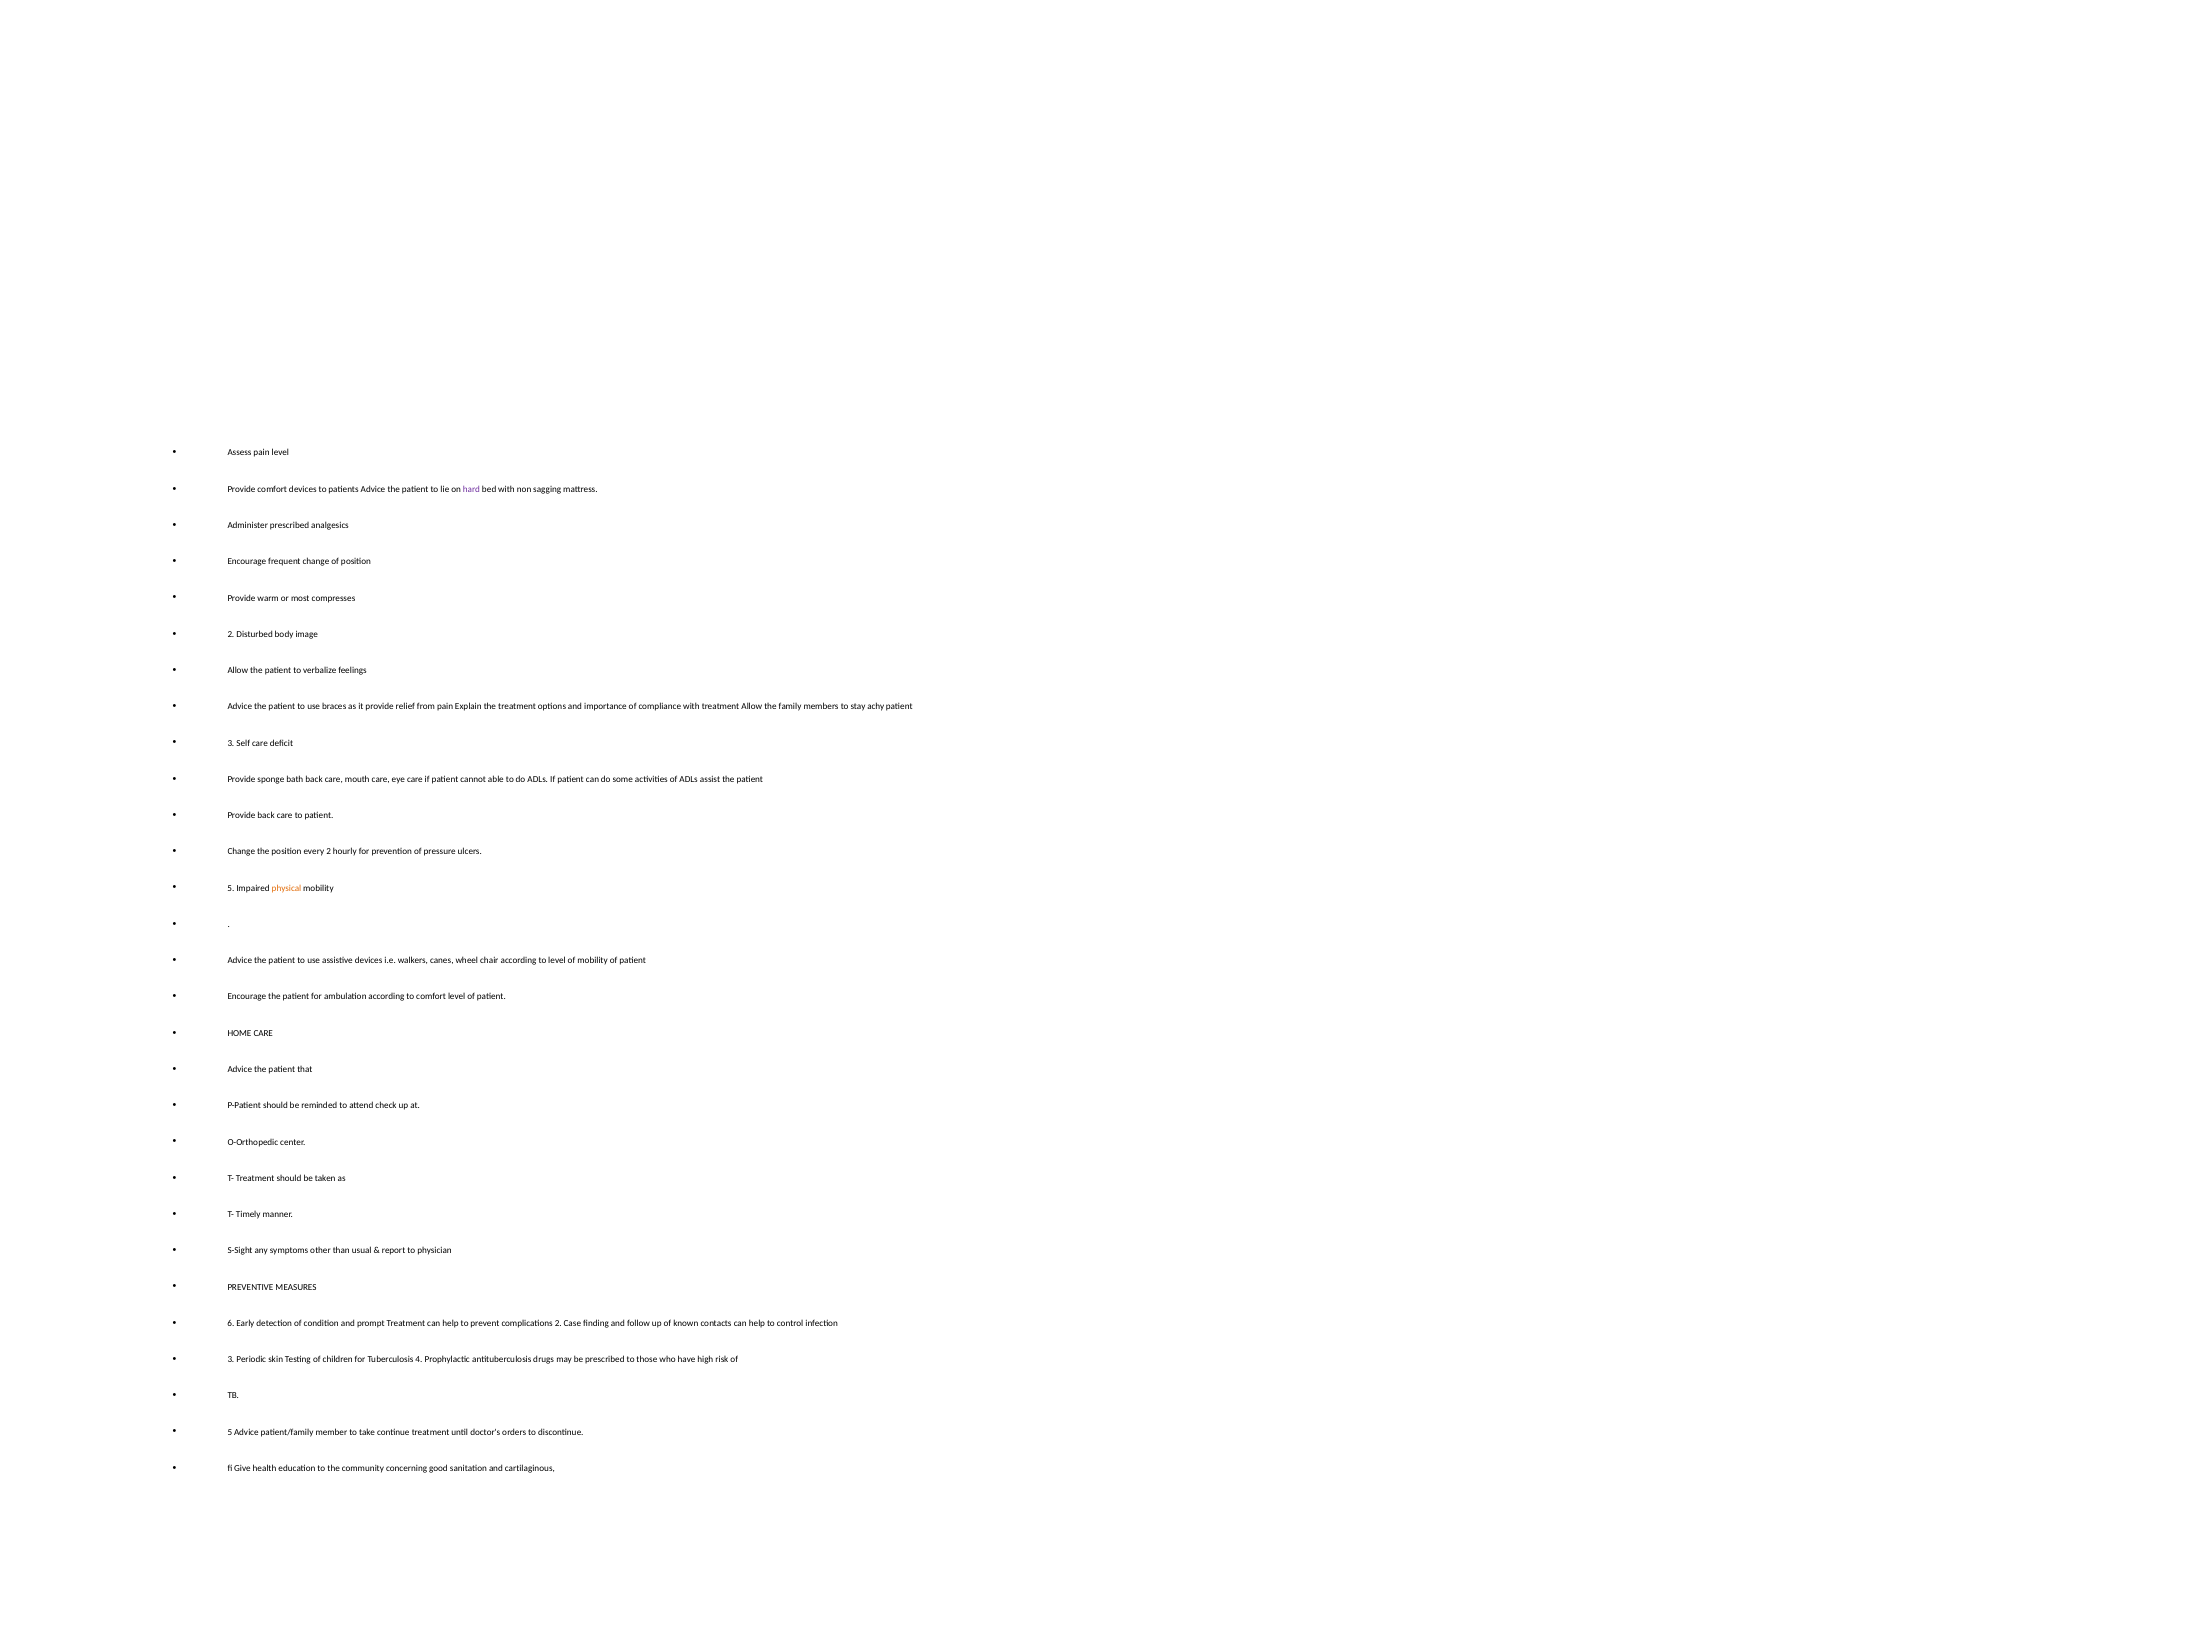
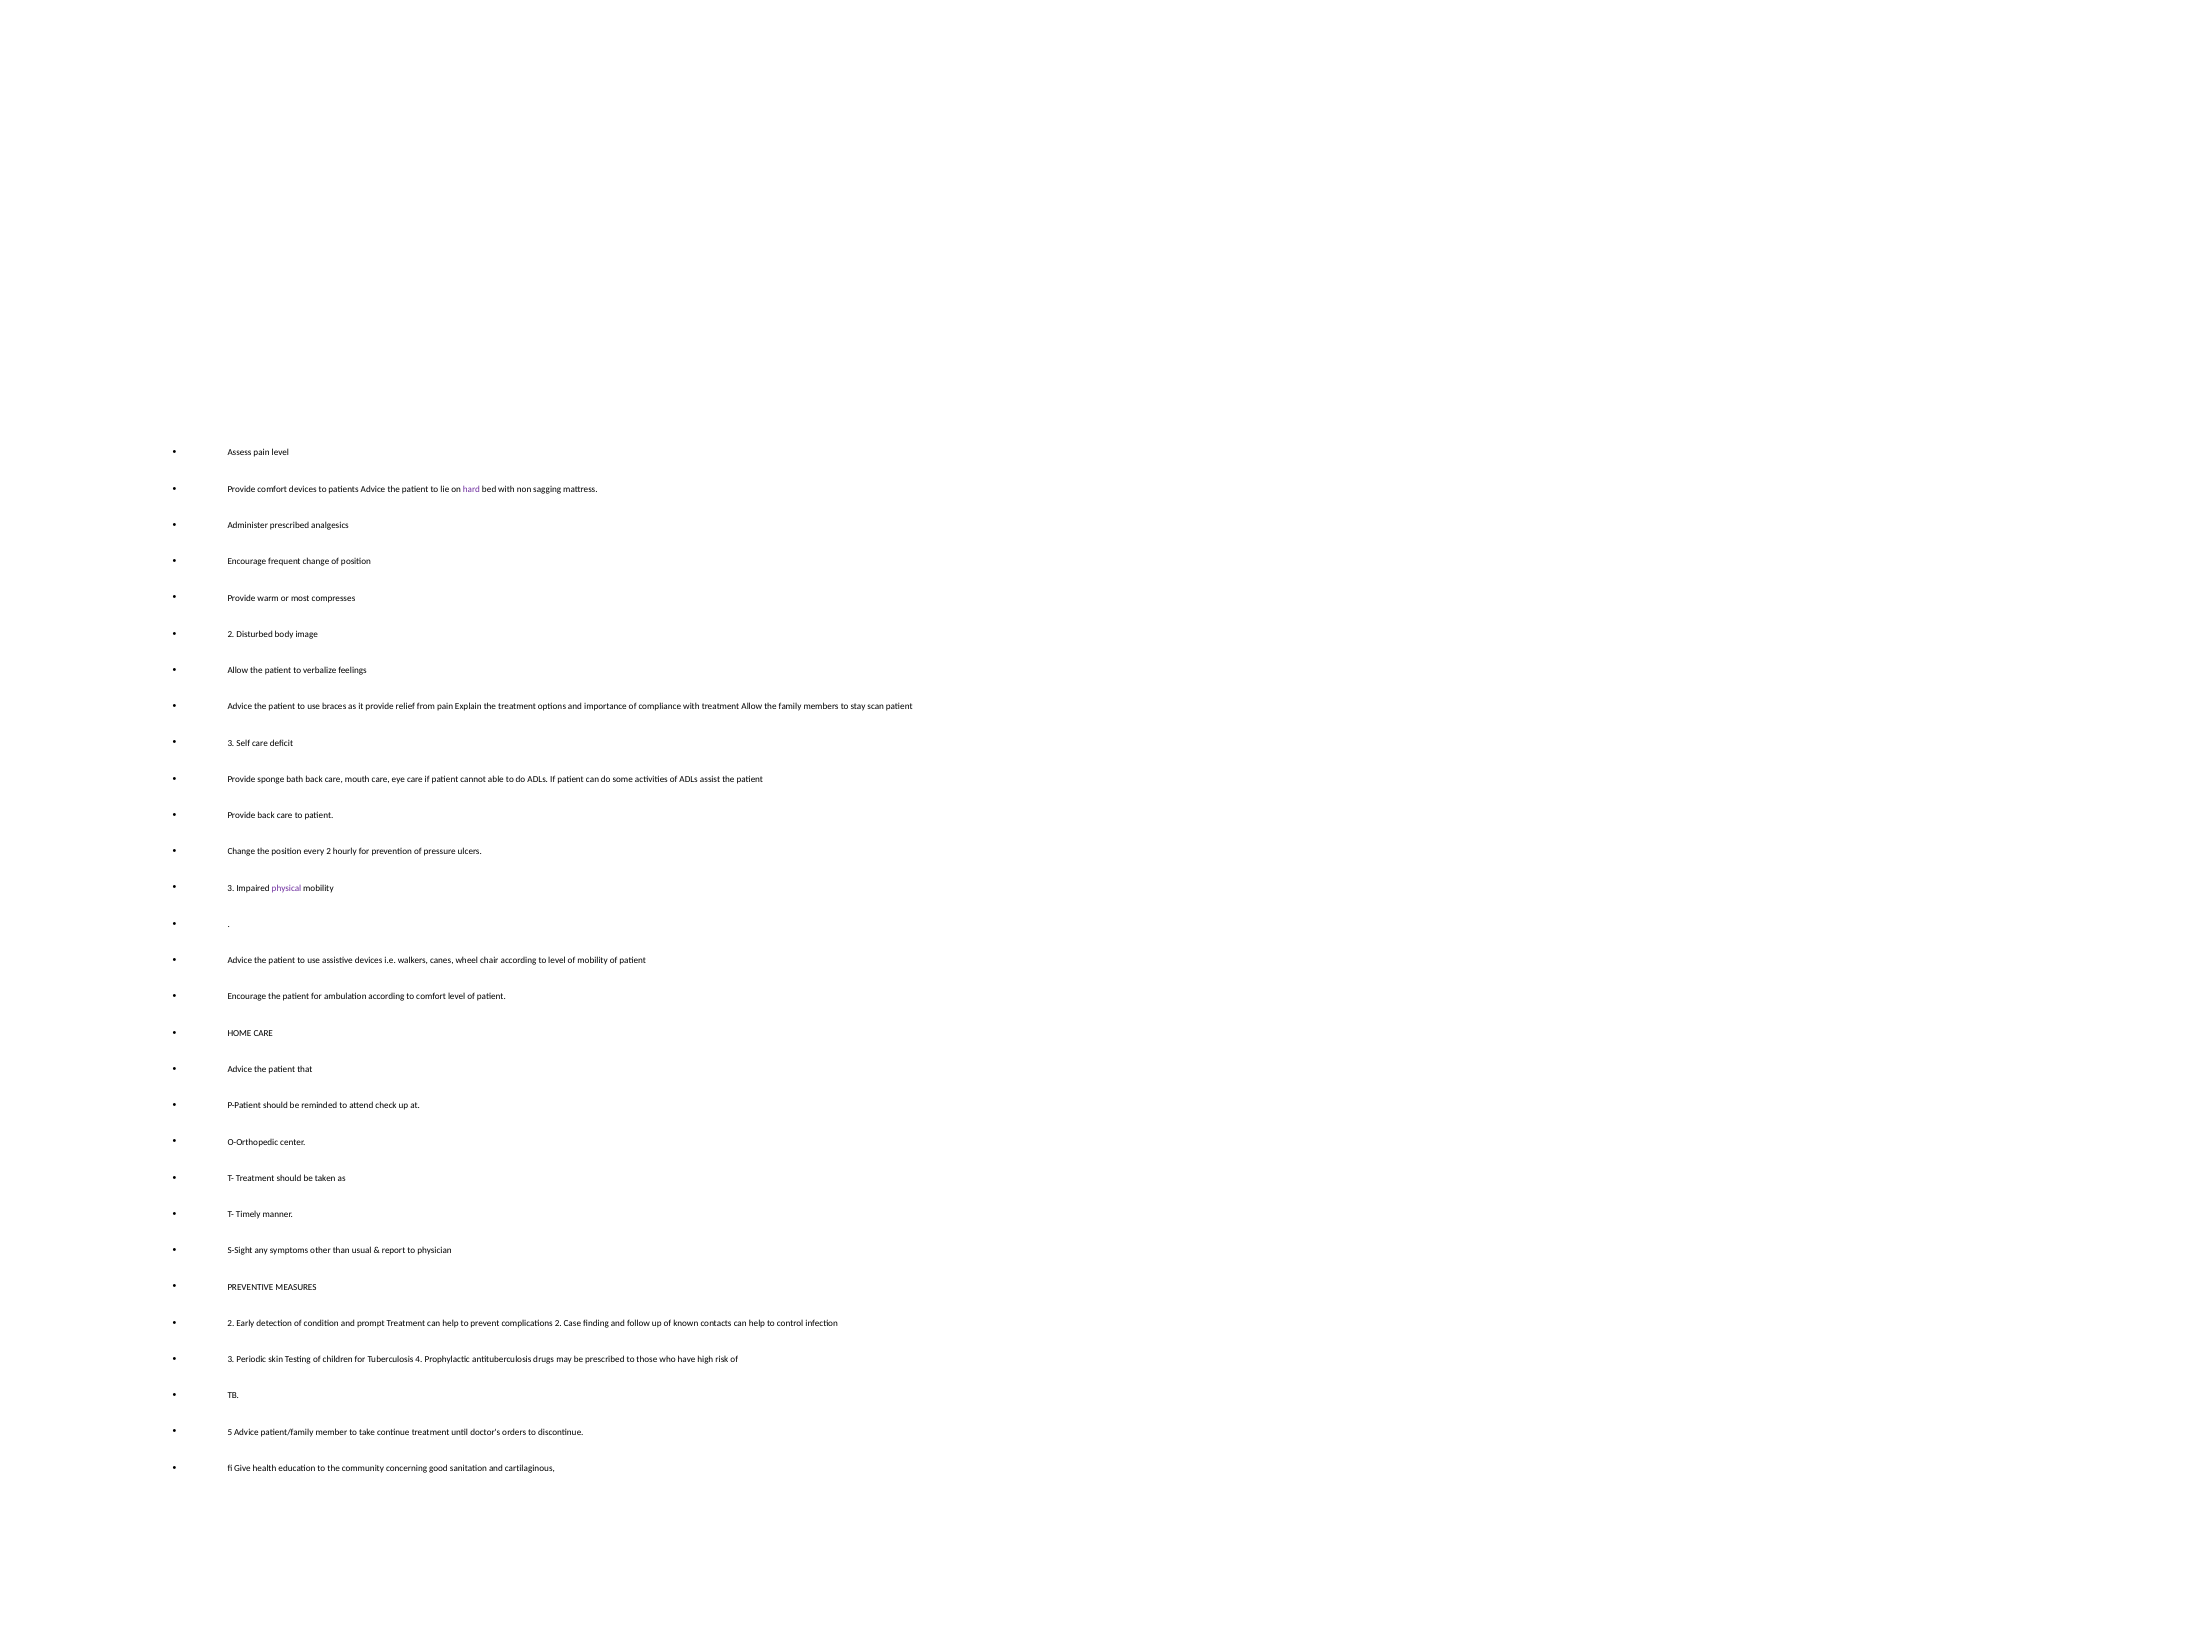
achy: achy -> scan
5 at (231, 888): 5 -> 3
physical colour: orange -> purple
6 at (231, 1323): 6 -> 2
